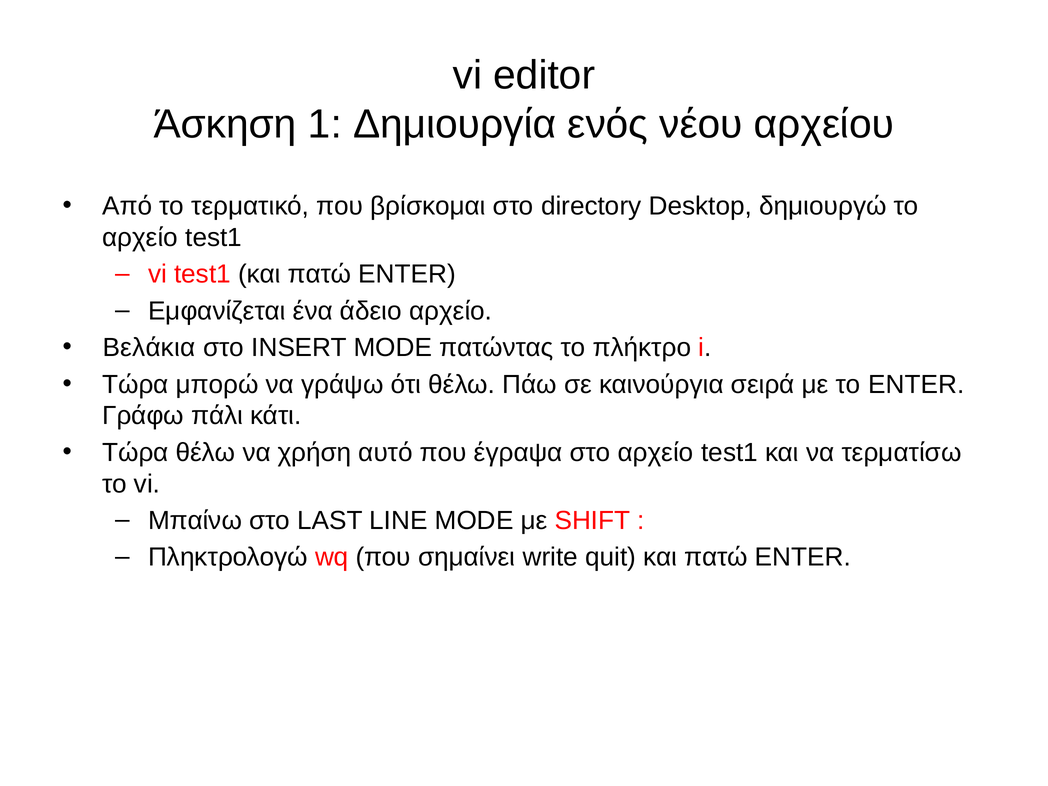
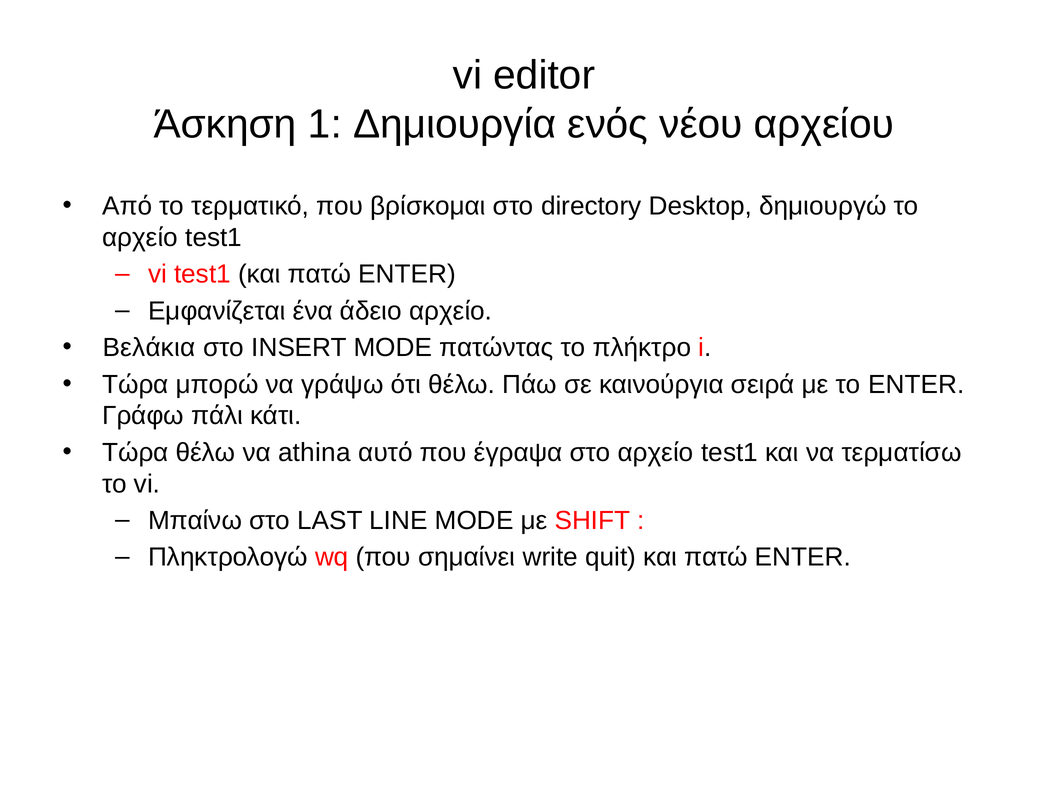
χρήση: χρήση -> athina
